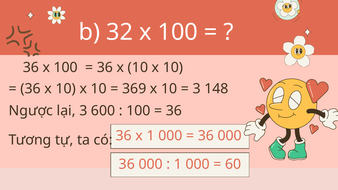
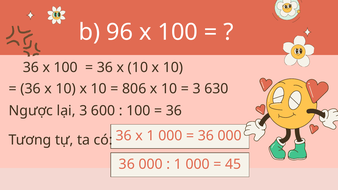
32: 32 -> 96
369: 369 -> 806
148: 148 -> 630
60: 60 -> 45
